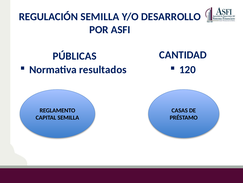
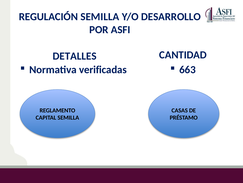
PÚBLICAS: PÚBLICAS -> DETALLES
resultados: resultados -> verificadas
120: 120 -> 663
